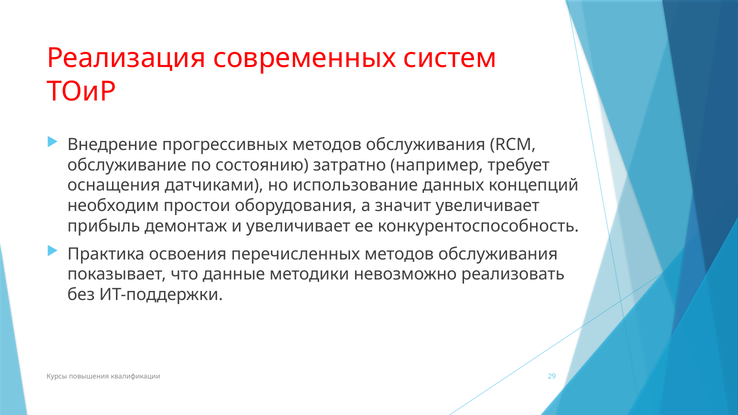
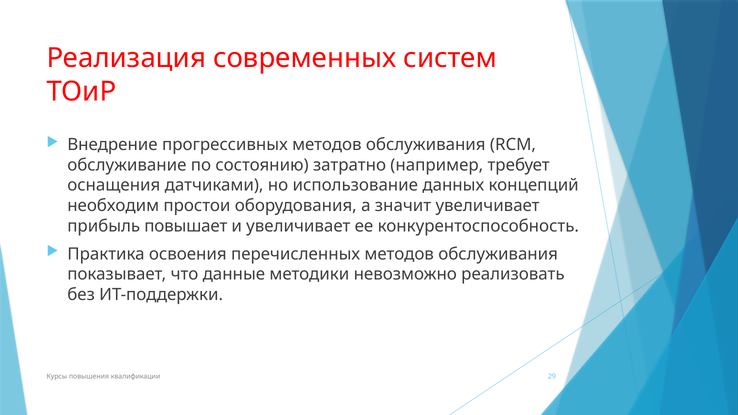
демонтаж: демонтаж -> повышает
